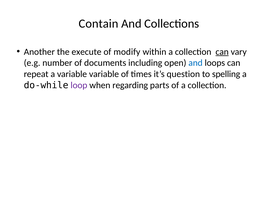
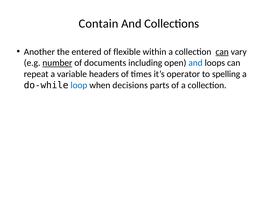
execute: execute -> entered
modify: modify -> flexible
number underline: none -> present
variable variable: variable -> headers
question: question -> operator
loop colour: purple -> blue
regarding: regarding -> decisions
